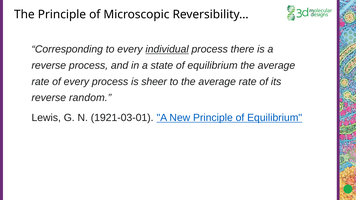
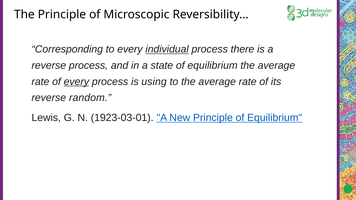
every at (76, 82) underline: none -> present
sheer: sheer -> using
1921-03-01: 1921-03-01 -> 1923-03-01
